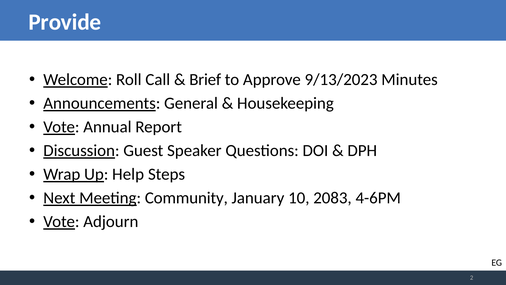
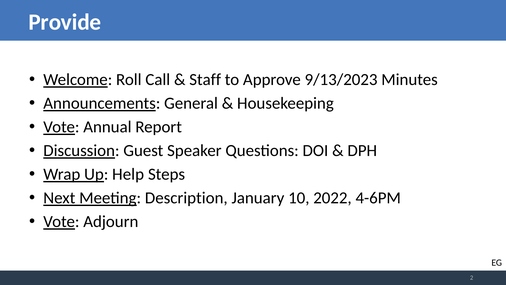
Brief: Brief -> Staff
Community: Community -> Description
2083: 2083 -> 2022
